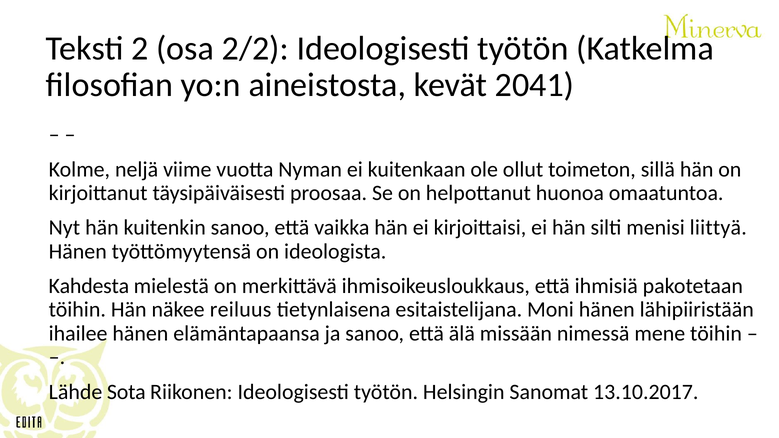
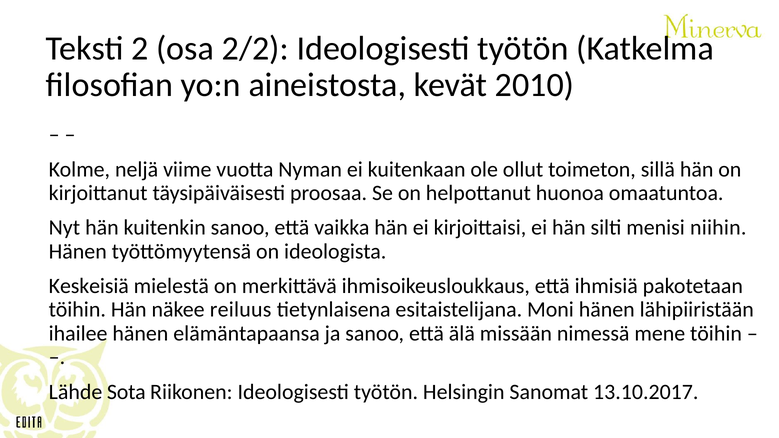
2041: 2041 -> 2010
liittyä: liittyä -> niihin
Kahdesta: Kahdesta -> Keskeisiä
